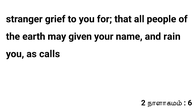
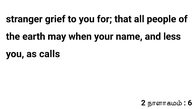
given: given -> when
rain: rain -> less
